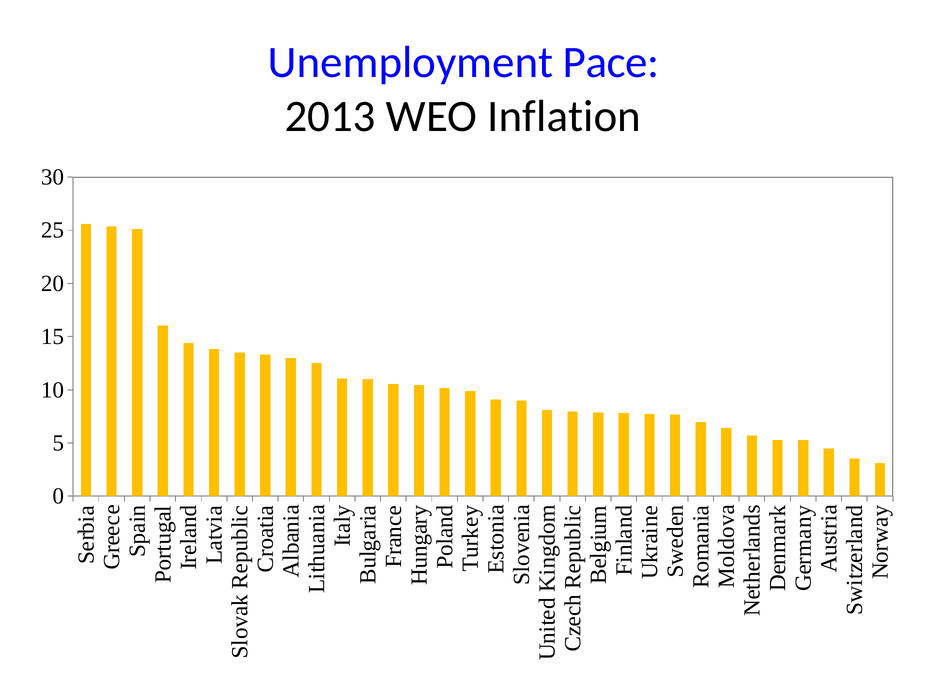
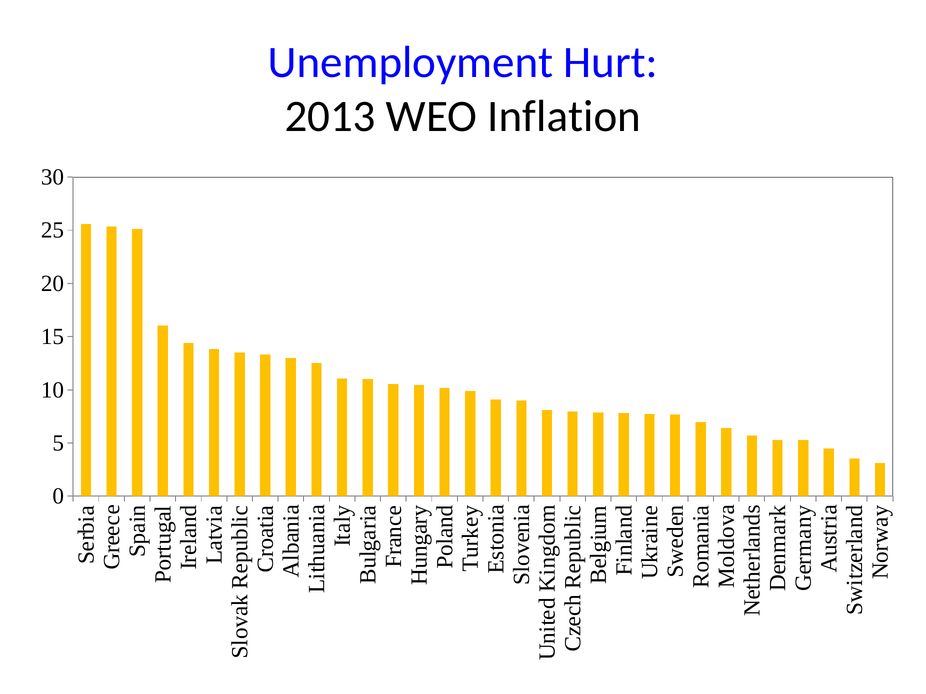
Pace: Pace -> Hurt
